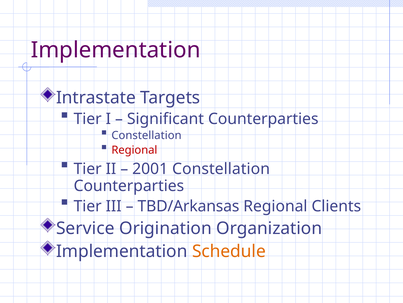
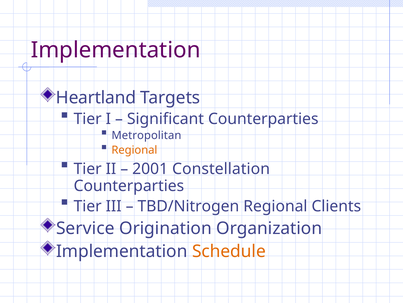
Intrastate: Intrastate -> Heartland
Constellation at (146, 135): Constellation -> Metropolitan
Regional at (134, 150) colour: red -> orange
TBD/Arkansas: TBD/Arkansas -> TBD/Nitrogen
